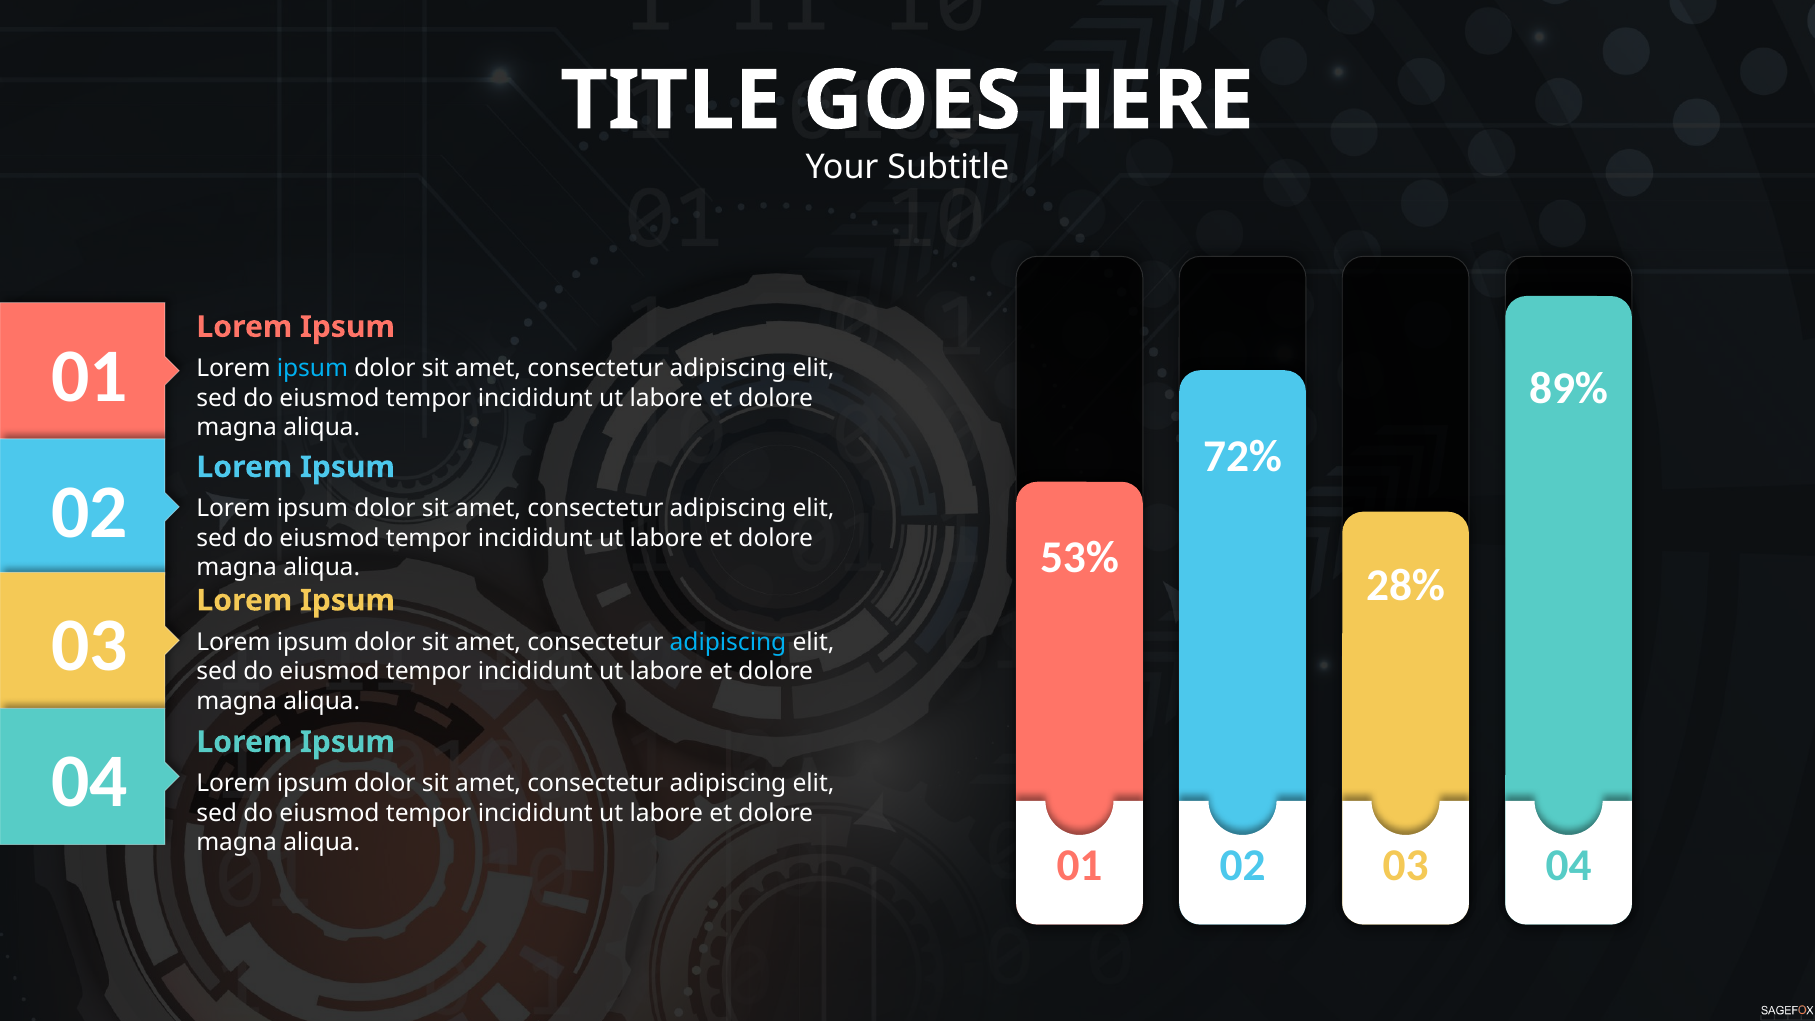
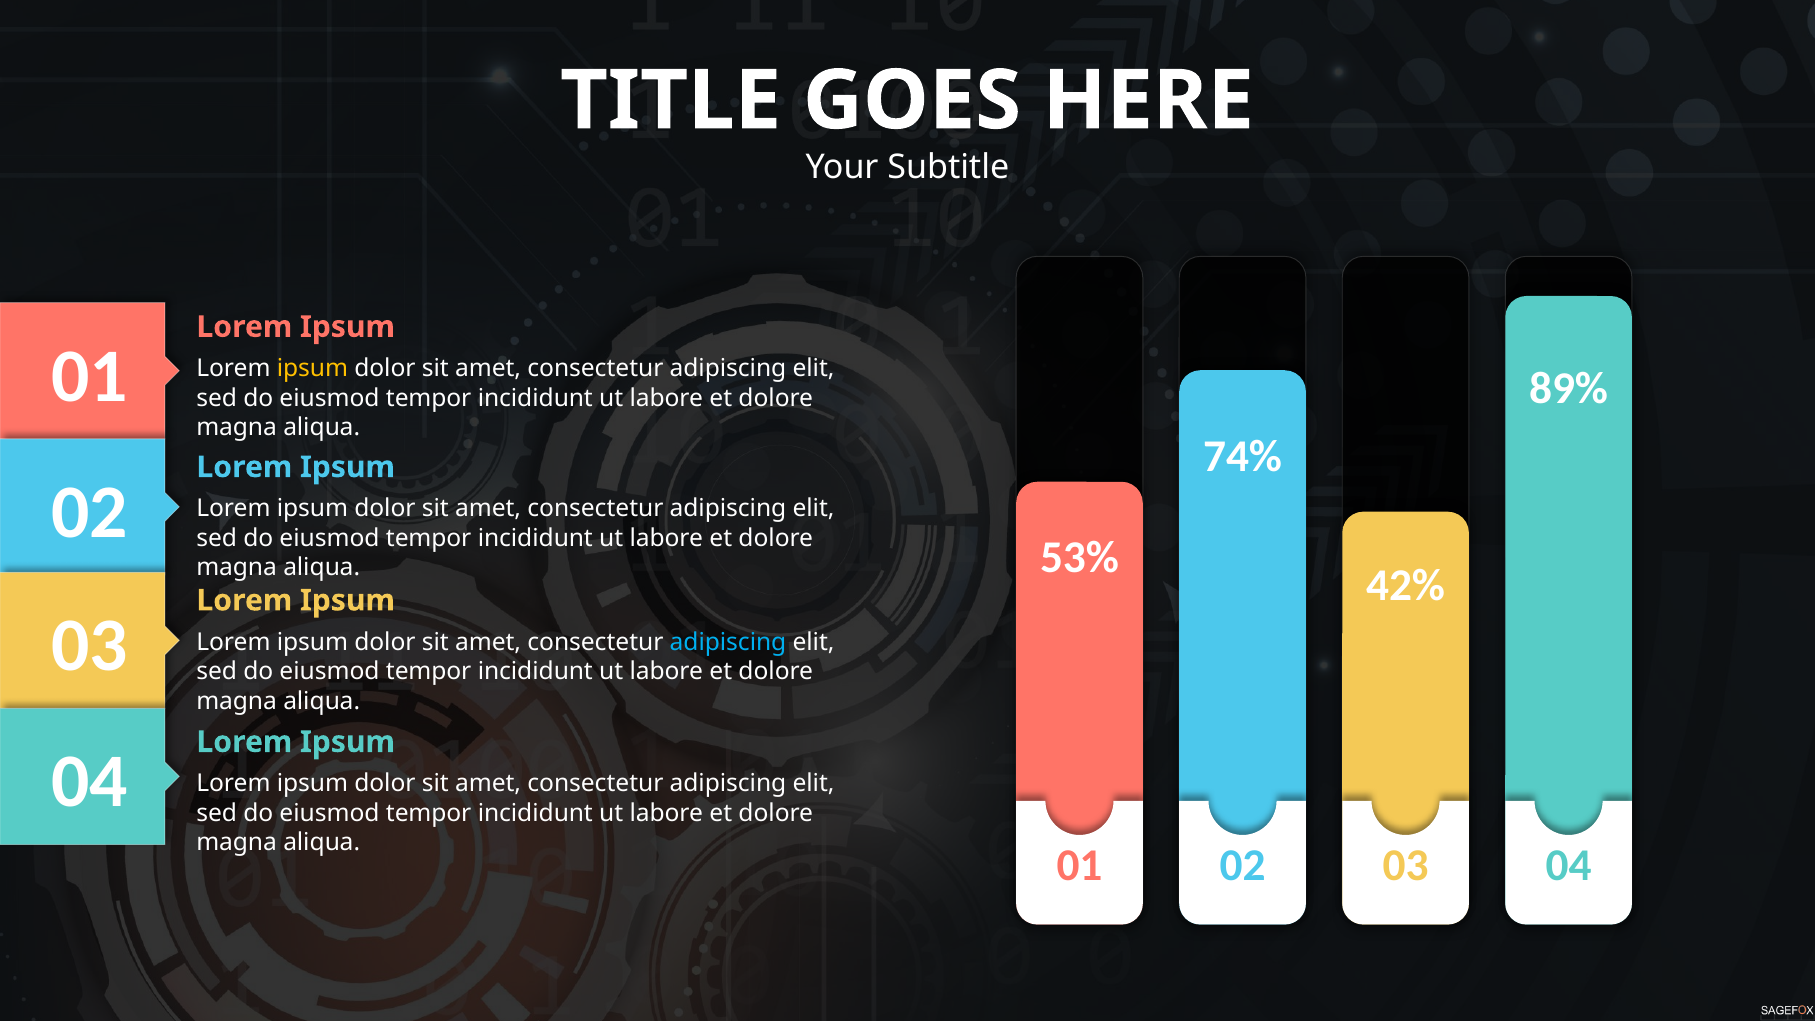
ipsum at (312, 368) colour: light blue -> yellow
72%: 72% -> 74%
28%: 28% -> 42%
